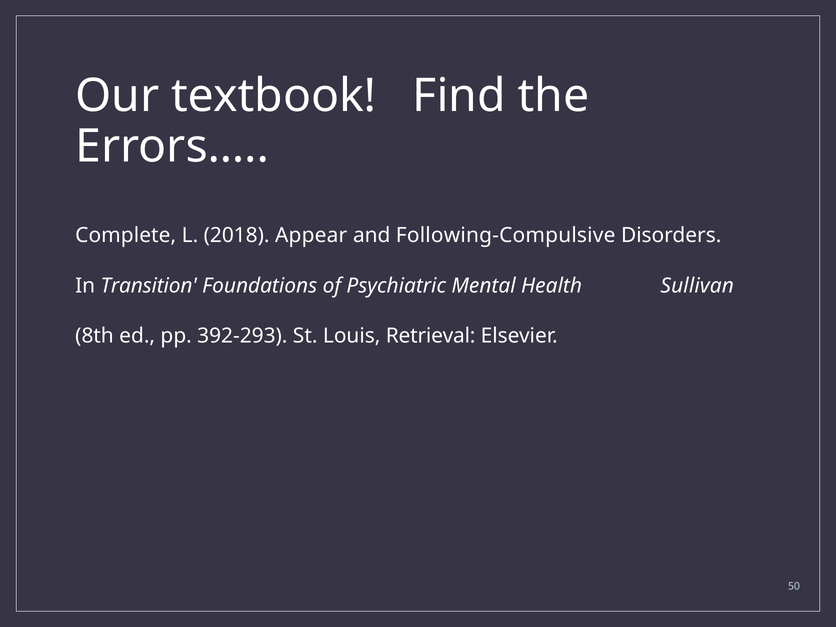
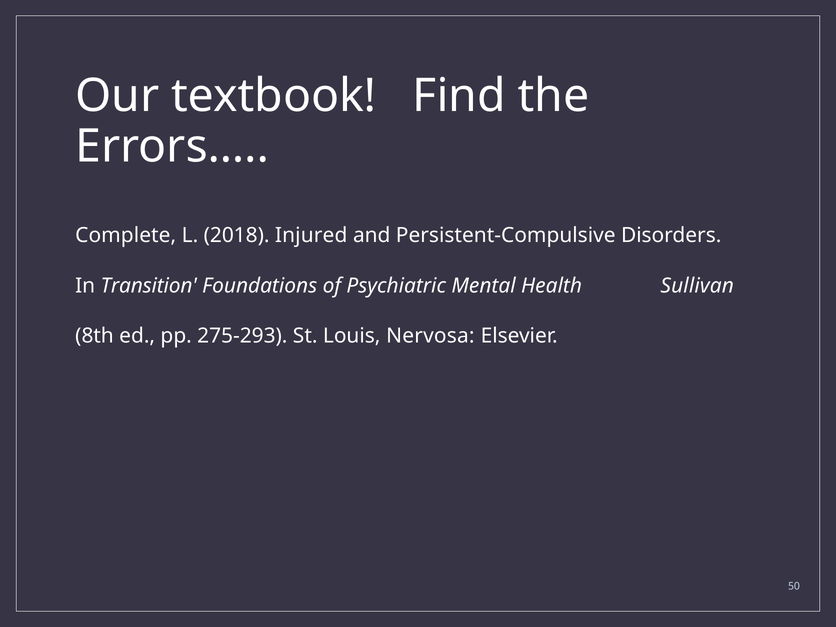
Appear: Appear -> Injured
Following-Compulsive: Following-Compulsive -> Persistent-Compulsive
392-293: 392-293 -> 275-293
Retrieval: Retrieval -> Nervosa
